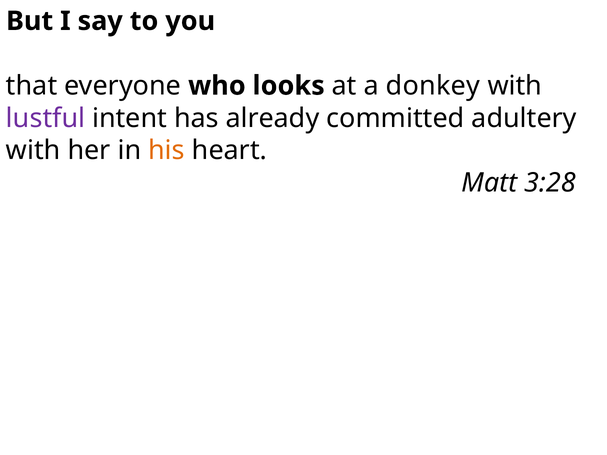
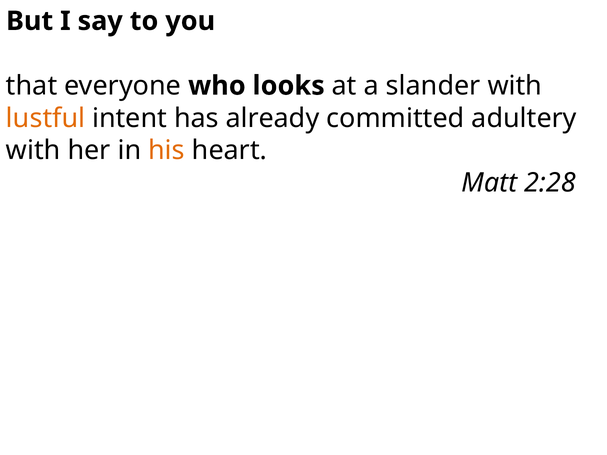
donkey: donkey -> slander
lustful colour: purple -> orange
3:28: 3:28 -> 2:28
